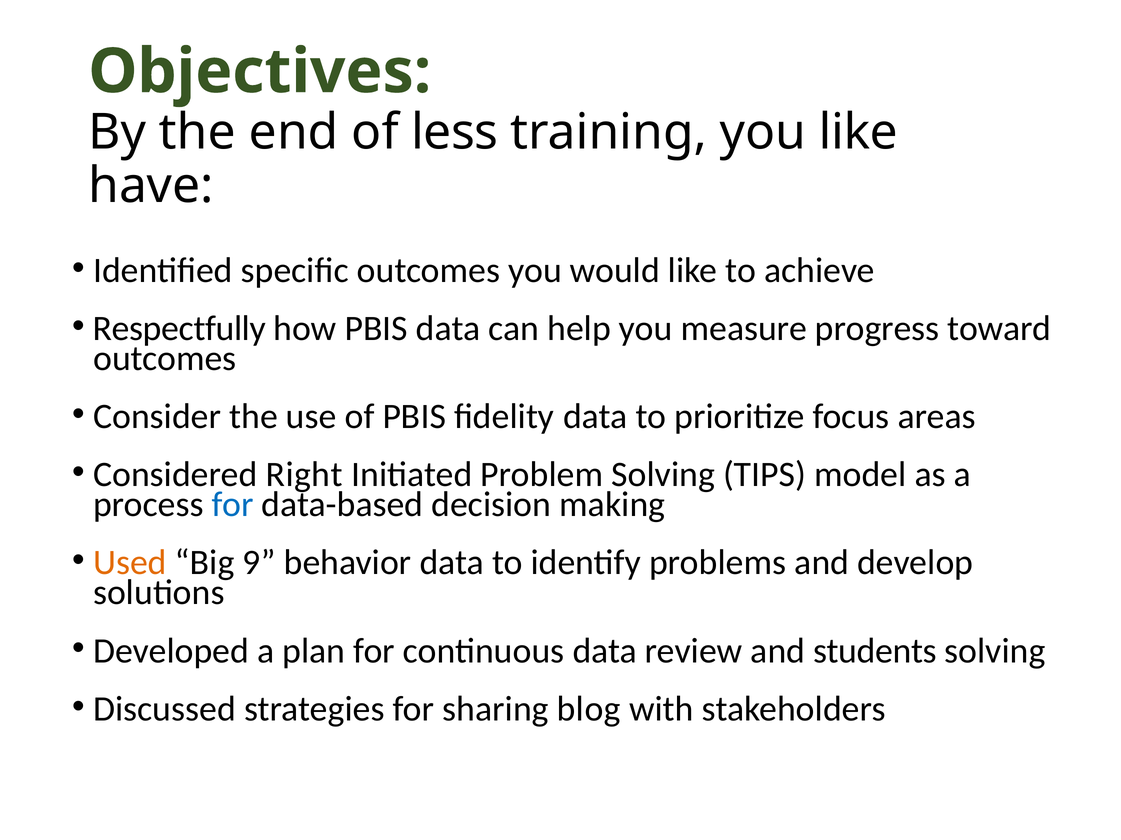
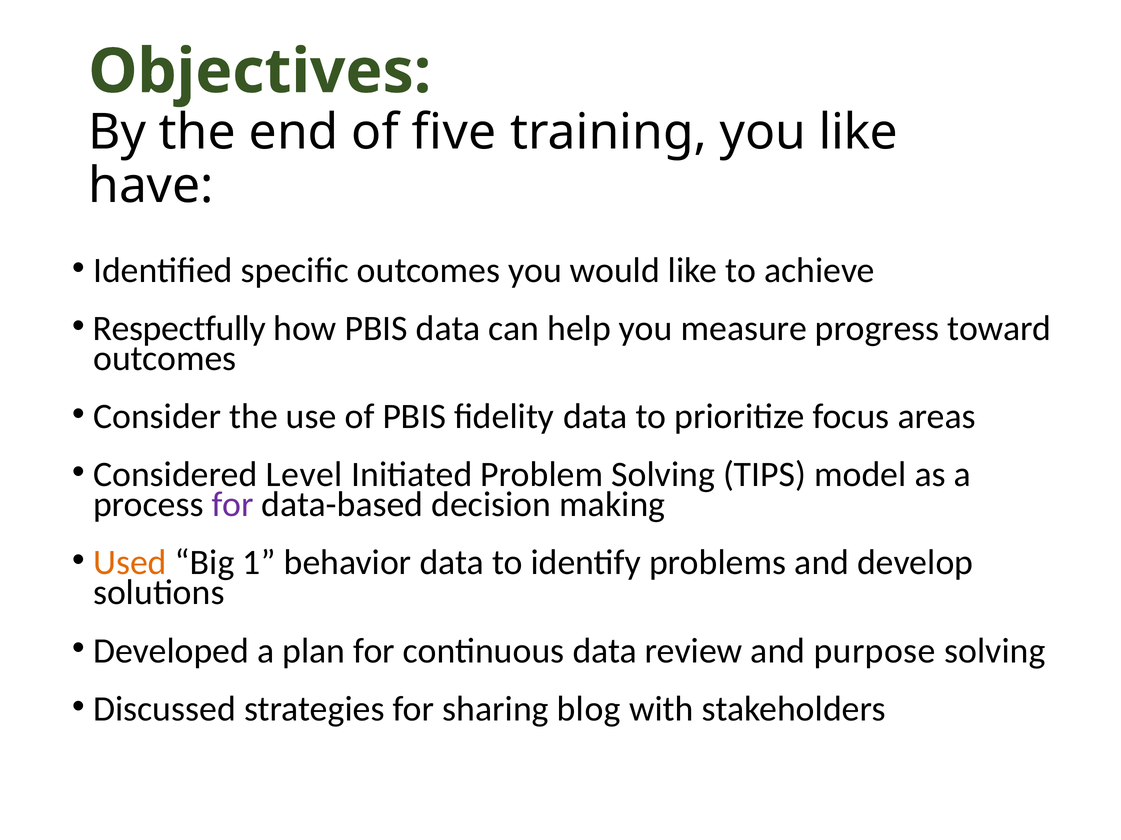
less: less -> five
Right: Right -> Level
for at (233, 505) colour: blue -> purple
9: 9 -> 1
students: students -> purpose
